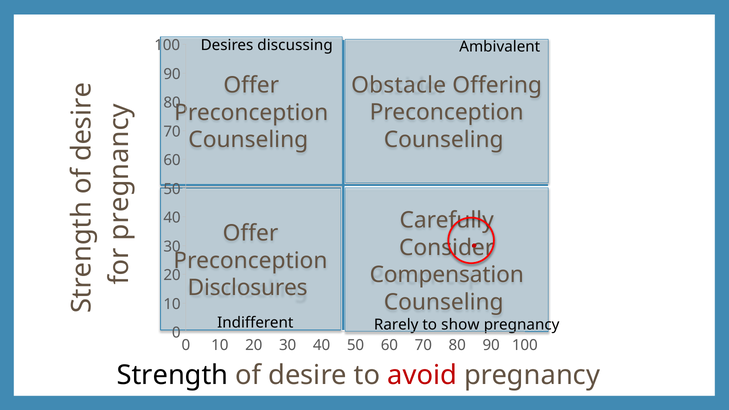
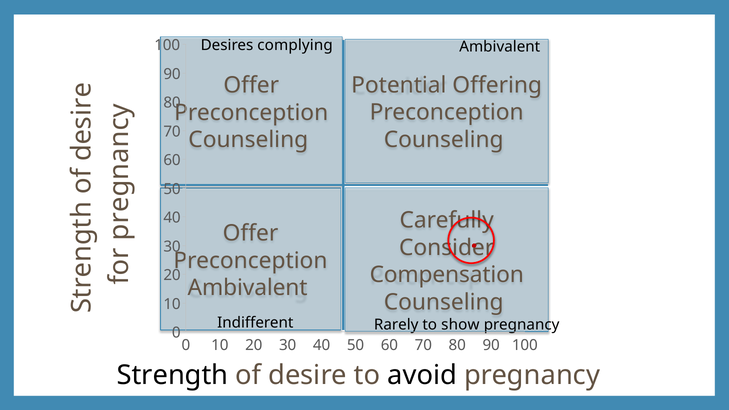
discussing: discussing -> complying
Obstacle: Obstacle -> Potential
Disclosures at (248, 288): Disclosures -> Ambivalent
avoid colour: red -> black
